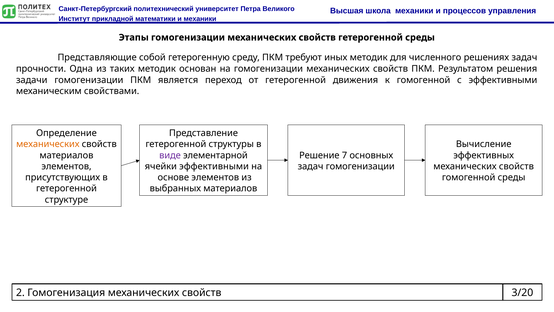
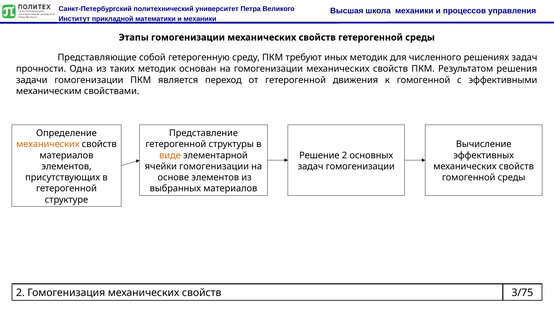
виде colour: purple -> orange
Решение 7: 7 -> 2
ячейки эффективными: эффективными -> гомогенизации
3/20: 3/20 -> 3/75
